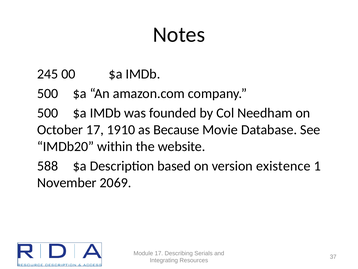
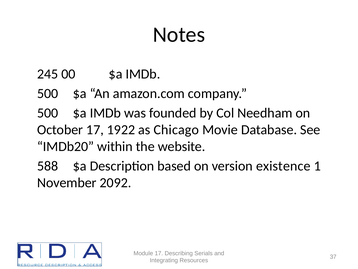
1910: 1910 -> 1922
Because: Because -> Chicago
2069: 2069 -> 2092
